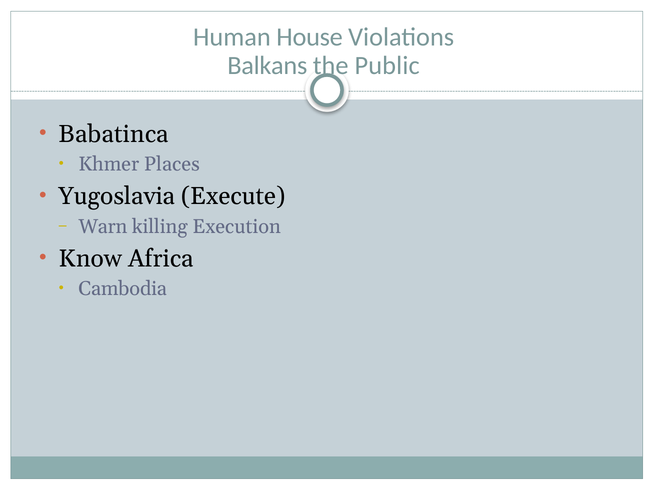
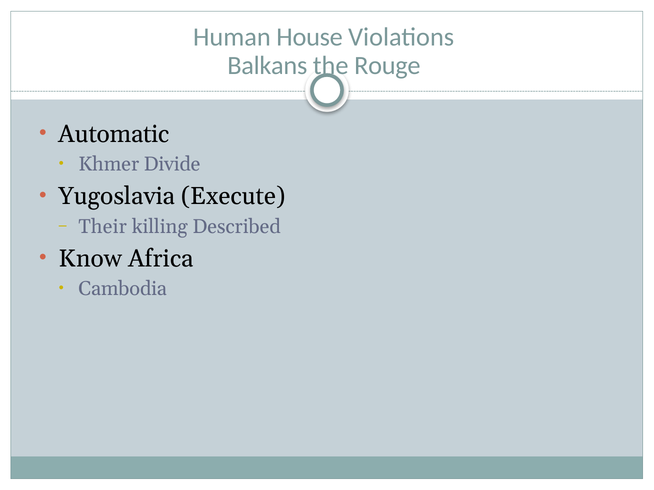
Public: Public -> Rouge
Babatinca: Babatinca -> Automatic
Places: Places -> Divide
Warn: Warn -> Their
Execution: Execution -> Described
